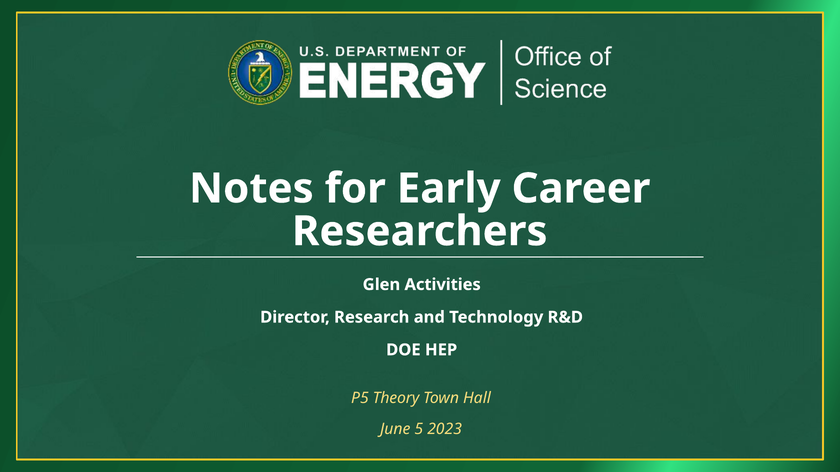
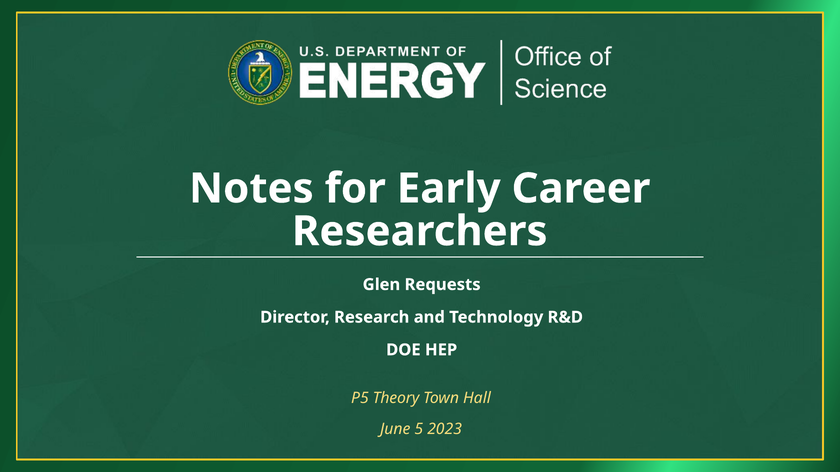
Activities: Activities -> Requests
